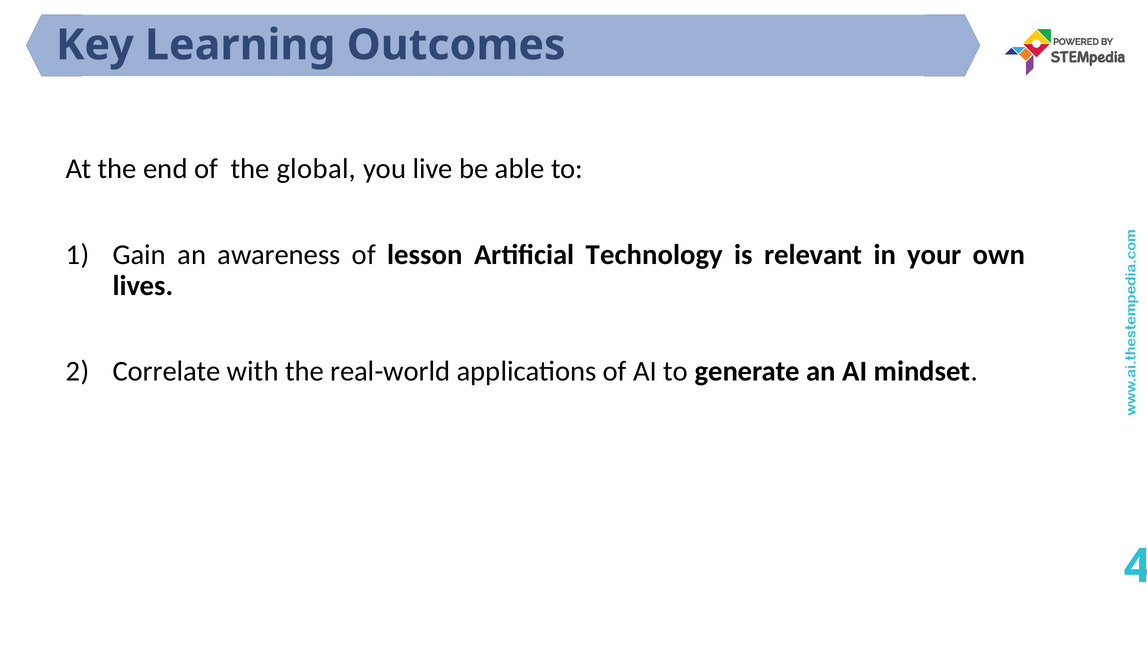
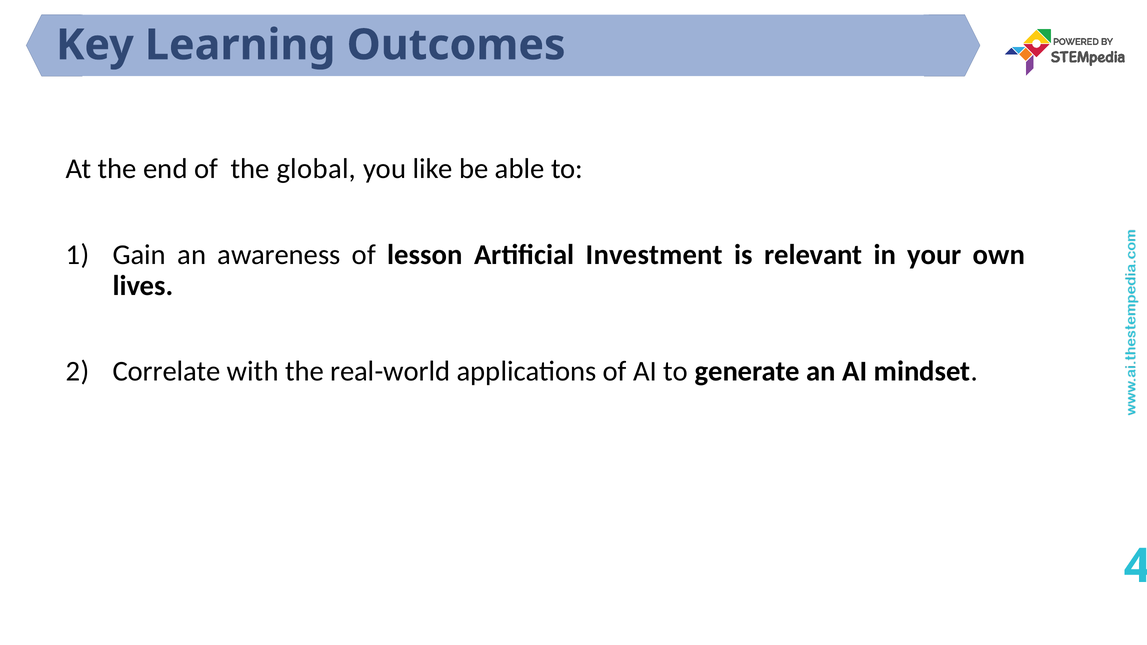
live: live -> like
Technology: Technology -> Investment
